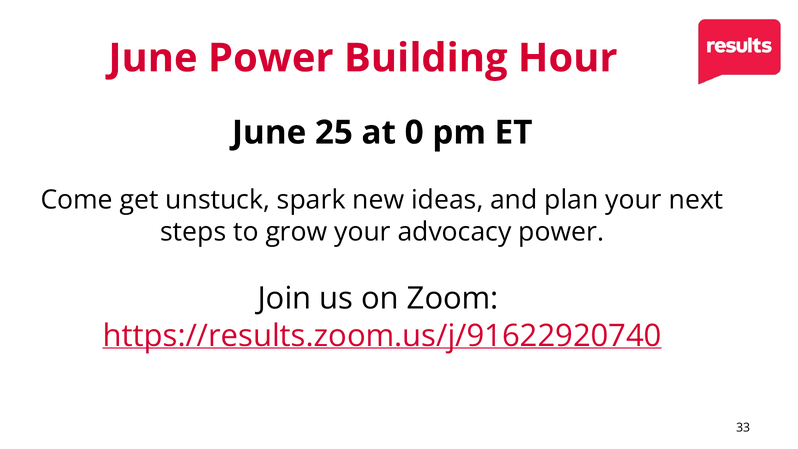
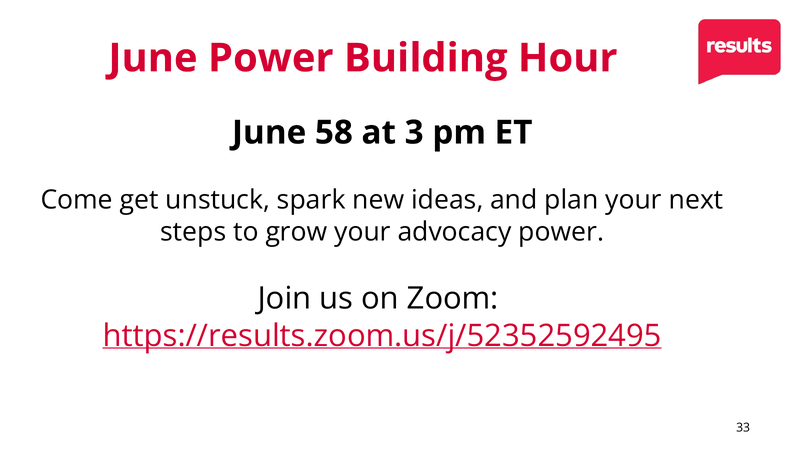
25: 25 -> 58
0: 0 -> 3
https://results.zoom.us/j/91622920740: https://results.zoom.us/j/91622920740 -> https://results.zoom.us/j/52352592495
